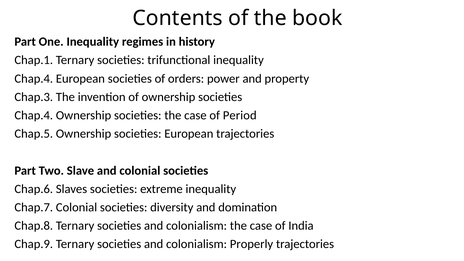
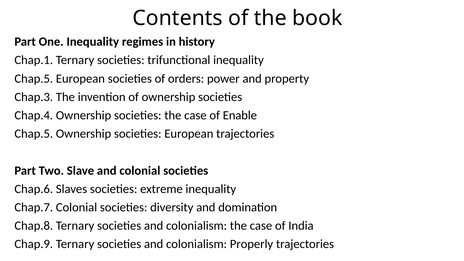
Chap.4 at (34, 79): Chap.4 -> Chap.5
Period: Period -> Enable
